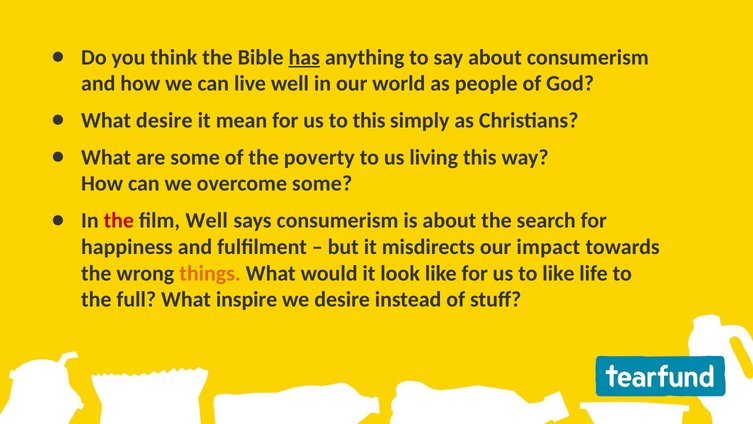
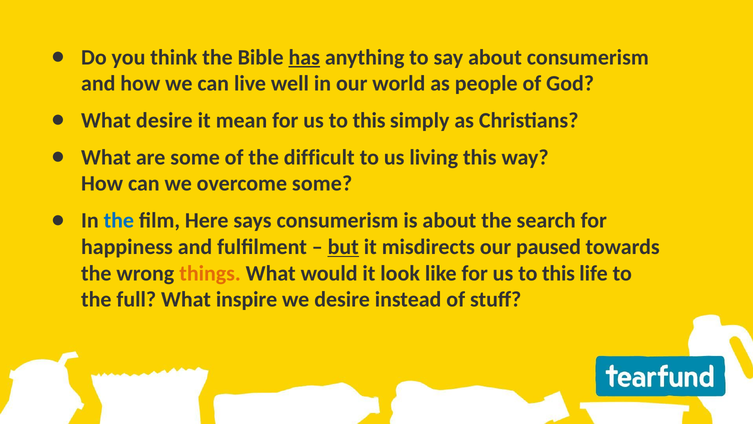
poverty: poverty -> difficult
the at (119, 220) colour: red -> blue
film Well: Well -> Here
but underline: none -> present
impact: impact -> paused
like at (558, 273): like -> this
